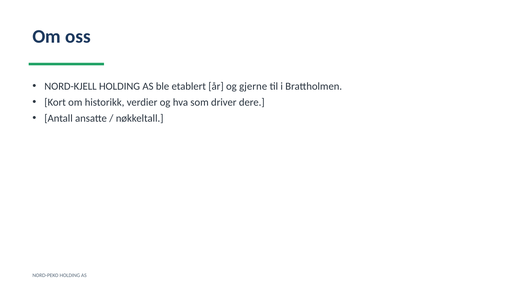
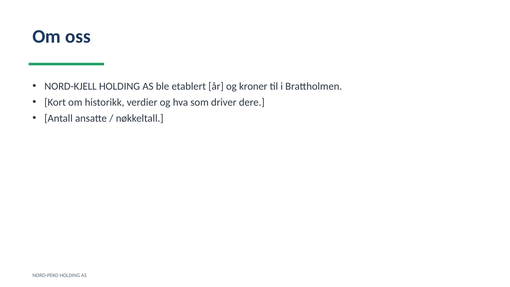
gjerne: gjerne -> kroner
